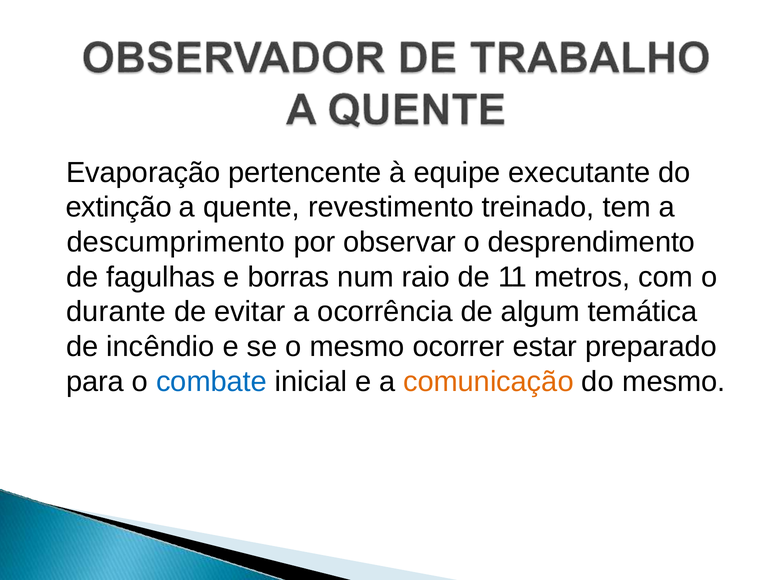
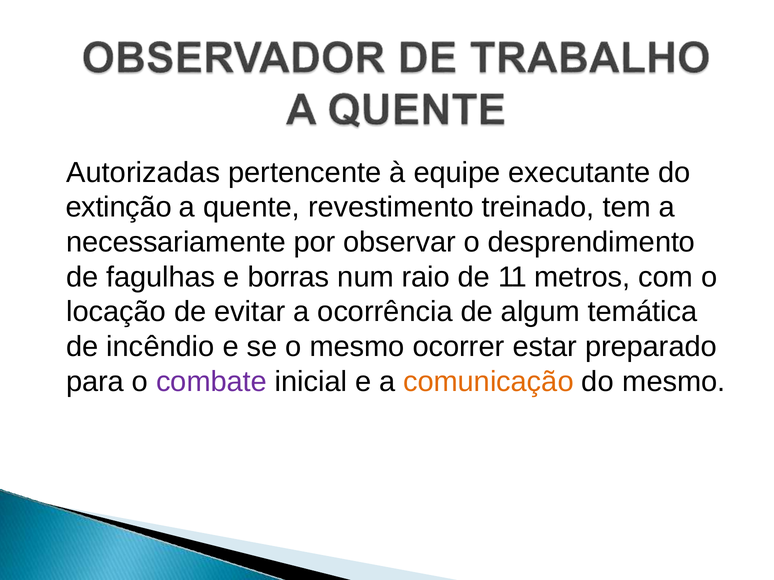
Evaporação: Evaporação -> Autorizadas
descumprimento: descumprimento -> necessariamente
durante: durante -> locação
combate colour: blue -> purple
